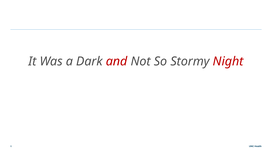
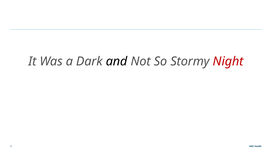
and colour: red -> black
